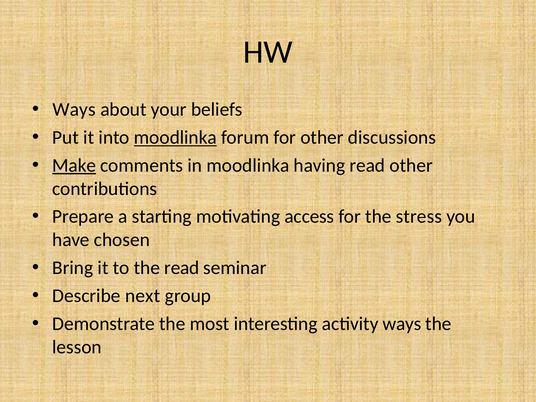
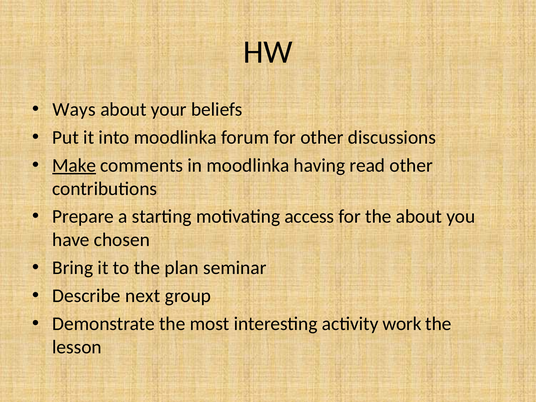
moodlinka at (175, 137) underline: present -> none
the stress: stress -> about
the read: read -> plan
activity ways: ways -> work
